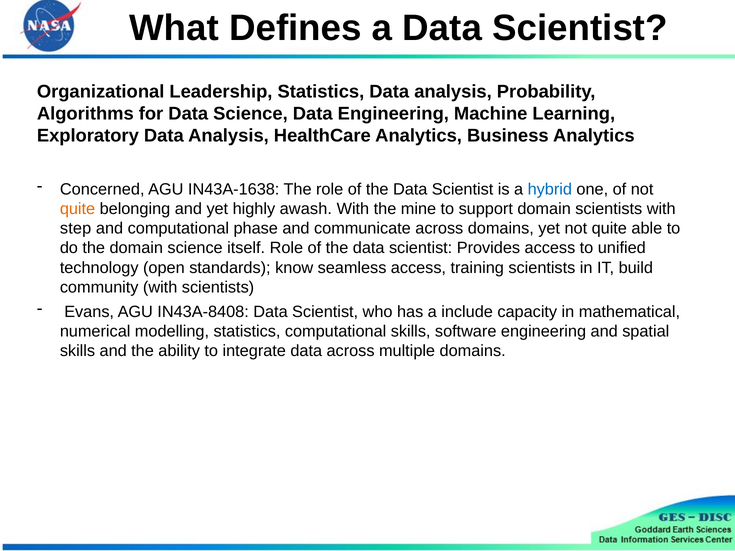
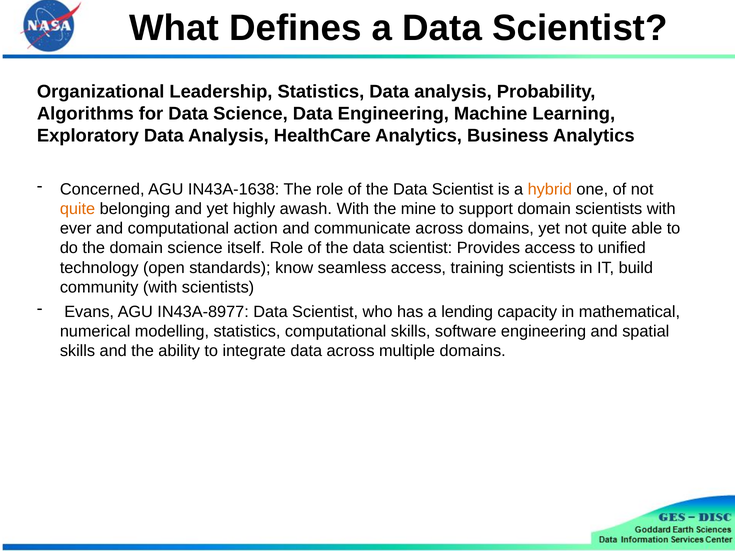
hybrid colour: blue -> orange
step: step -> ever
phase: phase -> action
IN43A-8408: IN43A-8408 -> IN43A-8977
include: include -> lending
